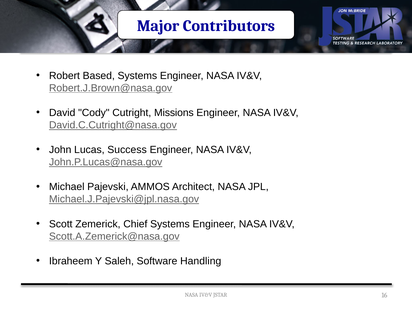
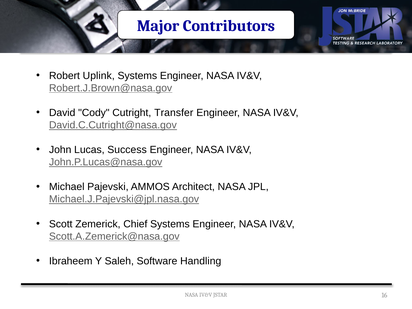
Based: Based -> Uplink
Missions: Missions -> Transfer
